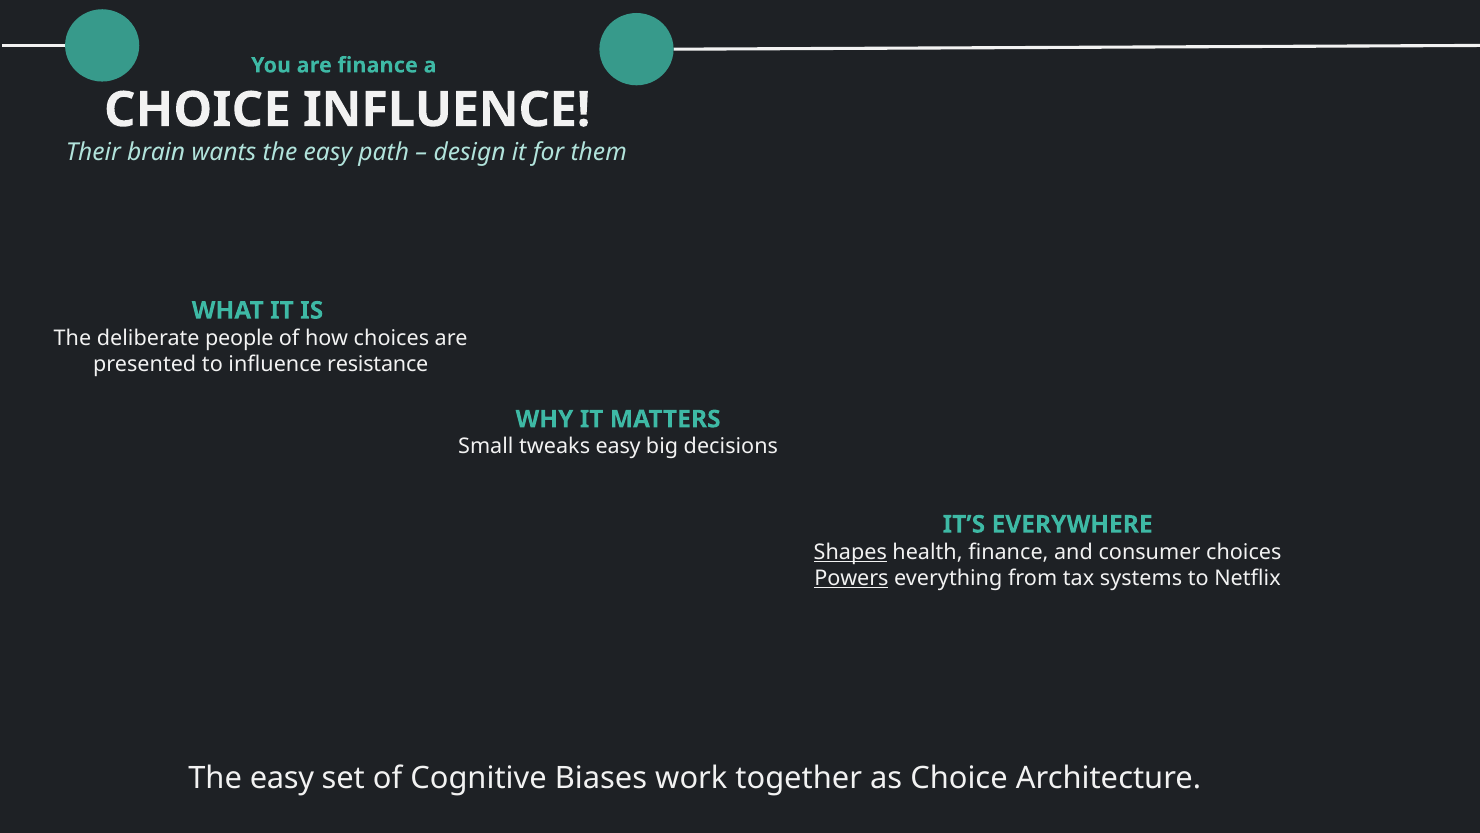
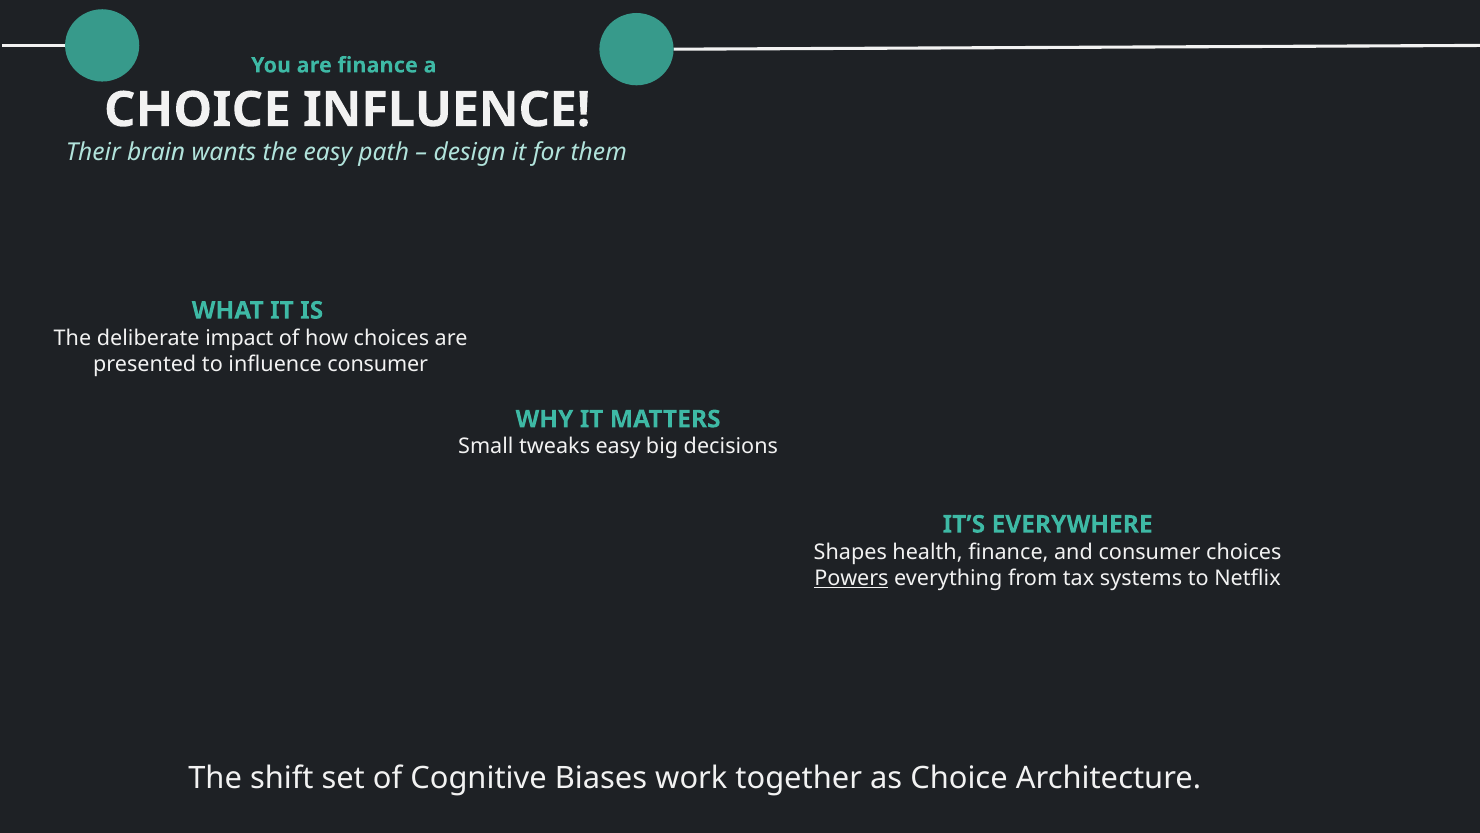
people: people -> impact
influence resistance: resistance -> consumer
Shapes underline: present -> none
easy at (282, 778): easy -> shift
